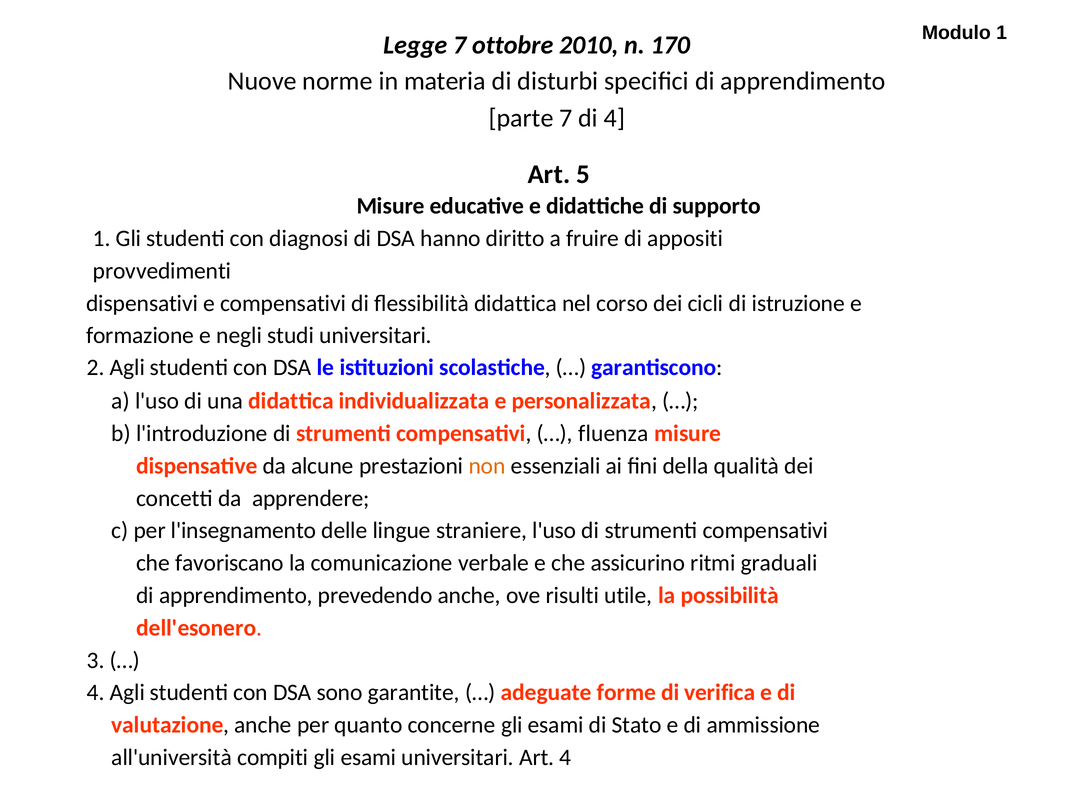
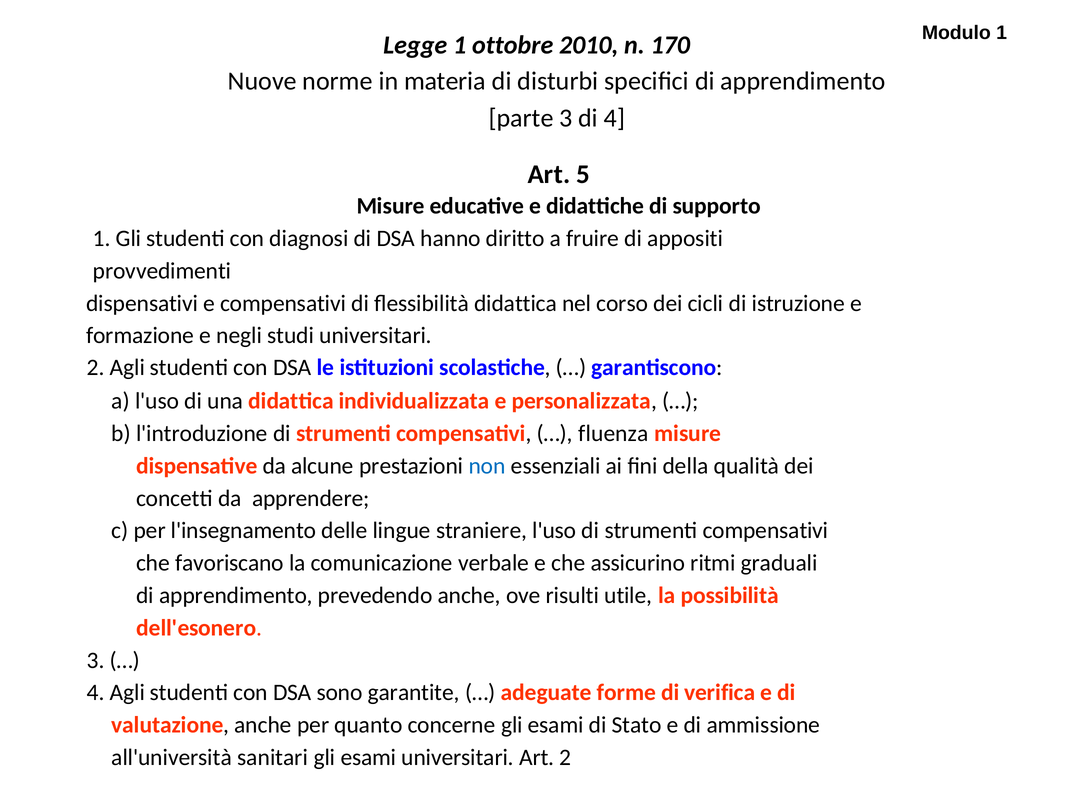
Legge 7: 7 -> 1
parte 7: 7 -> 3
non colour: orange -> blue
compiti: compiti -> sanitari
Art 4: 4 -> 2
